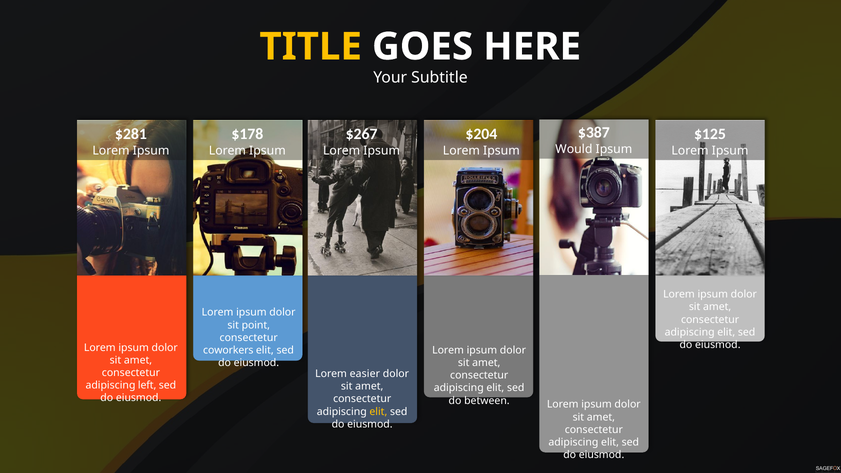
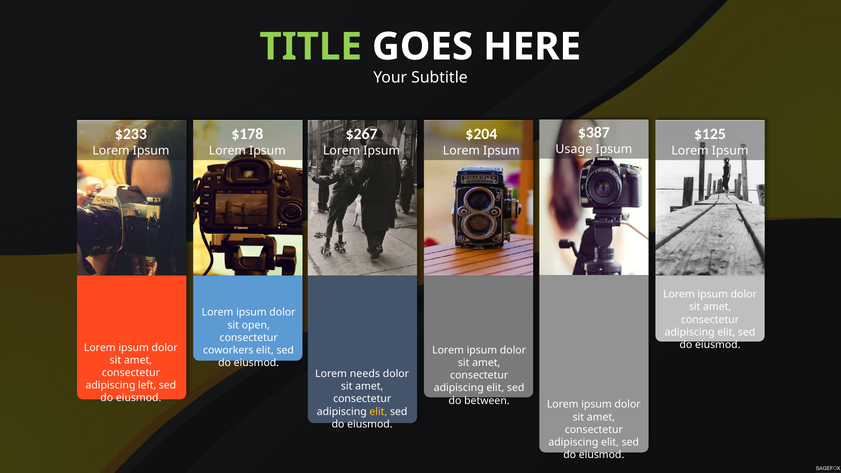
TITLE colour: yellow -> light green
$281: $281 -> $233
Would: Would -> Usage
point: point -> open
easier: easier -> needs
